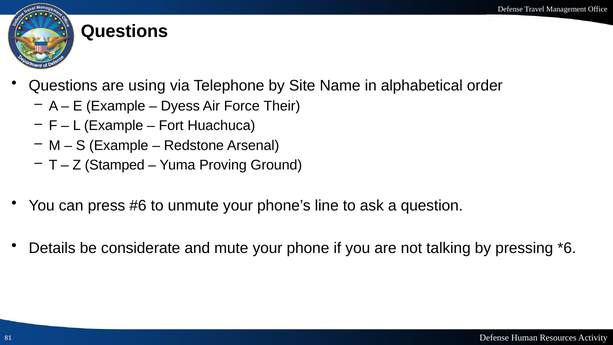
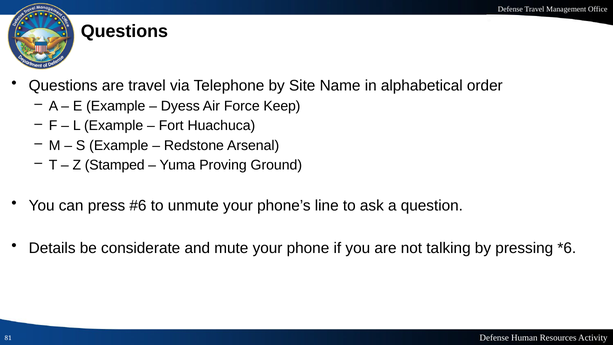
are using: using -> travel
Their: Their -> Keep
